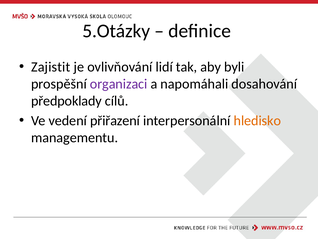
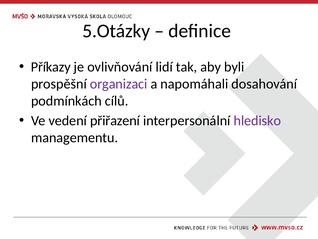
Zajistit: Zajistit -> Příkazy
předpoklady: předpoklady -> podmínkách
hledisko colour: orange -> purple
